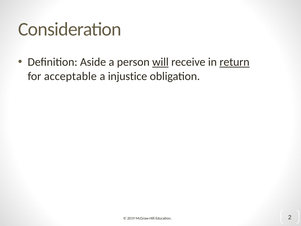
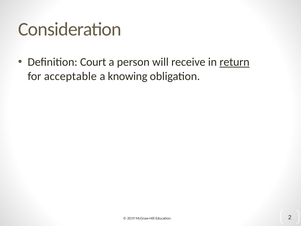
Aside: Aside -> Court
will underline: present -> none
injustice: injustice -> knowing
